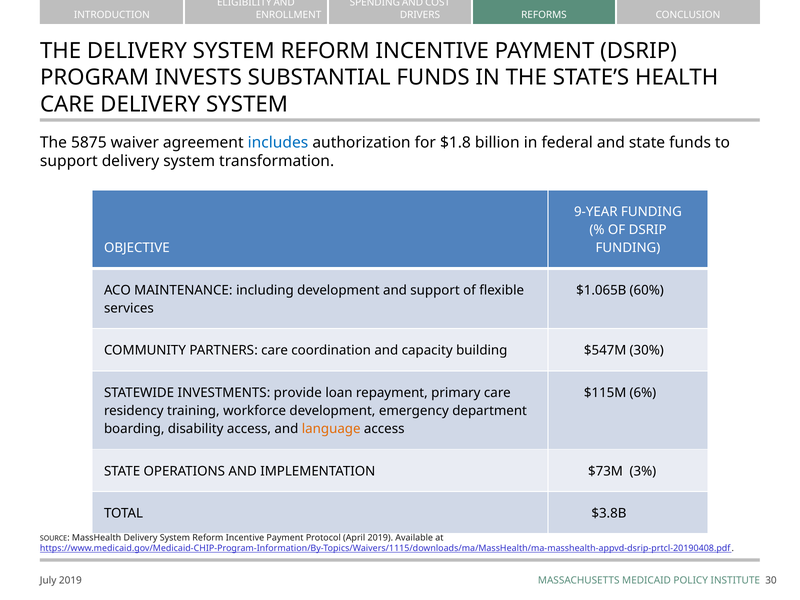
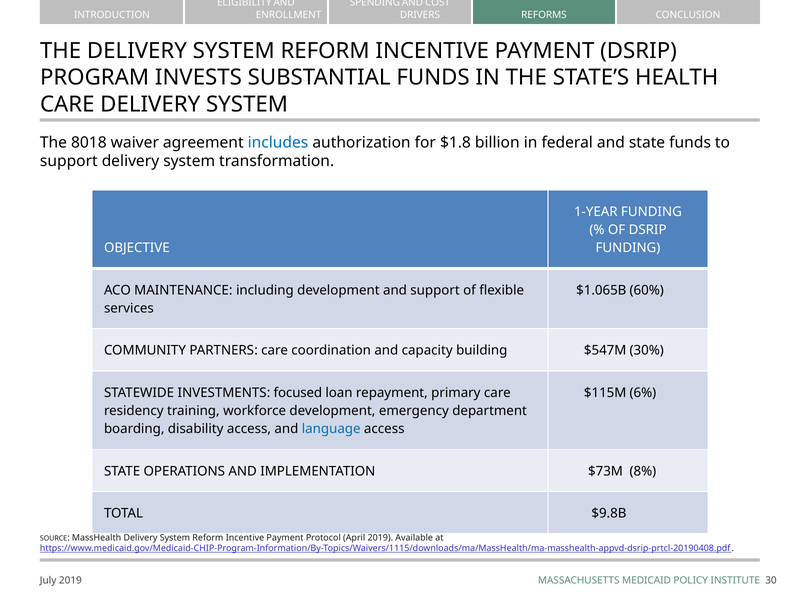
5875: 5875 -> 8018
9-YEAR: 9-YEAR -> 1-YEAR
provide: provide -> focused
language colour: orange -> blue
3%: 3% -> 8%
$3.8B: $3.8B -> $9.8B
